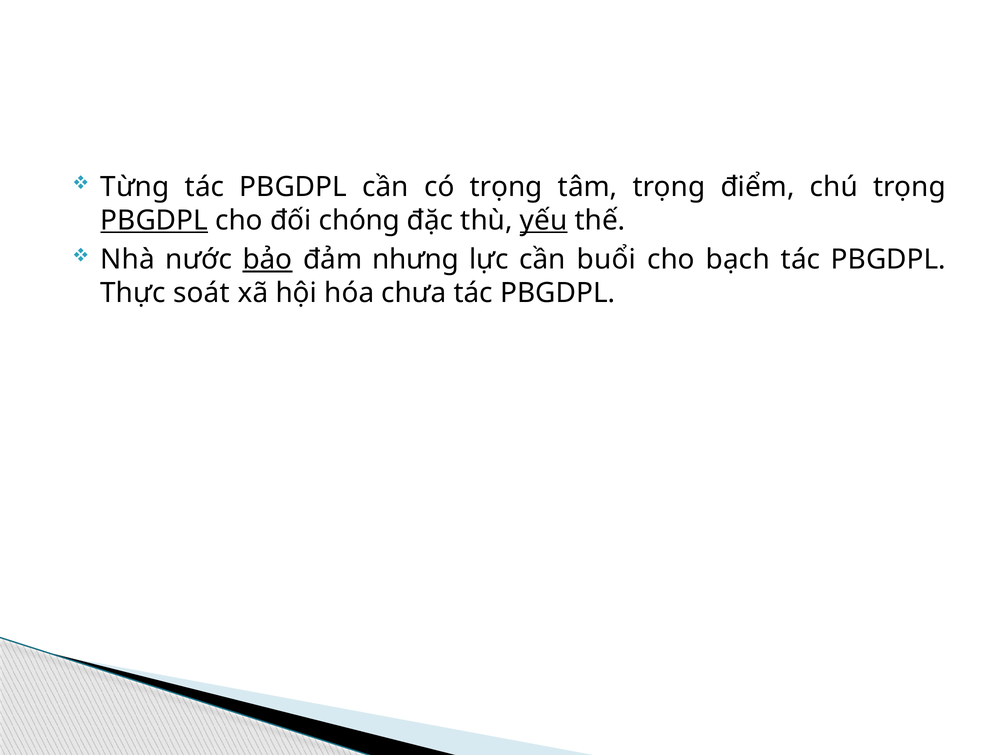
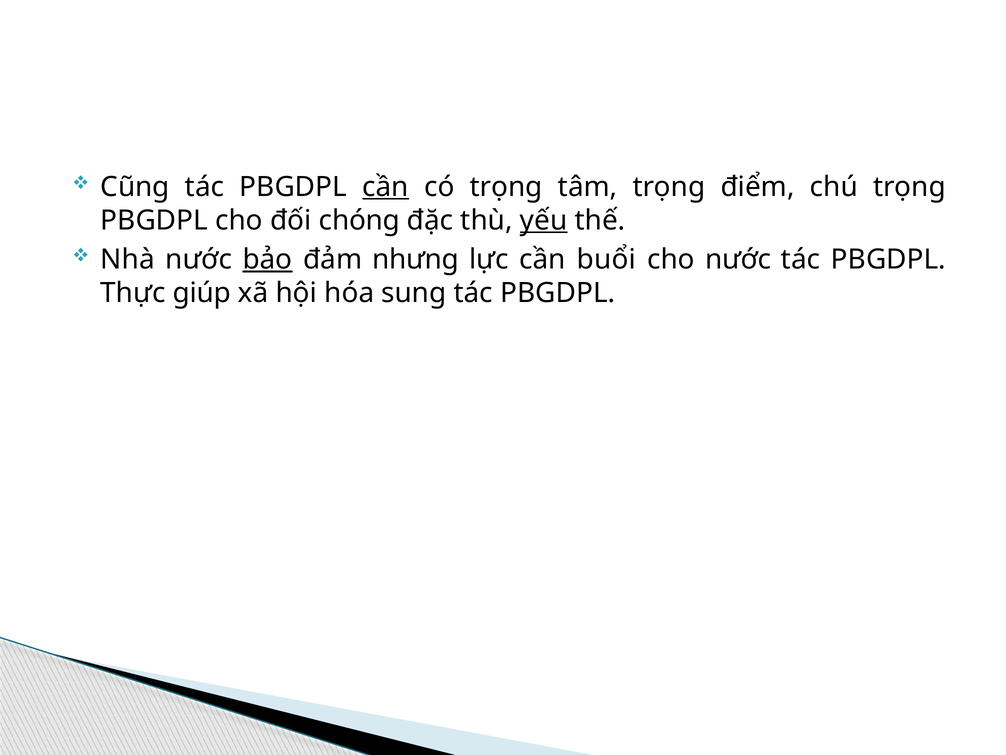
Từng: Từng -> Cũng
cần at (386, 187) underline: none -> present
PBGDPL at (154, 220) underline: present -> none
cho bạch: bạch -> nước
soát: soát -> giúp
chưa: chưa -> sung
